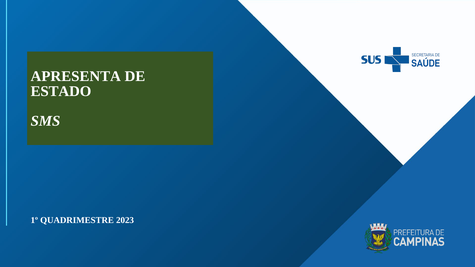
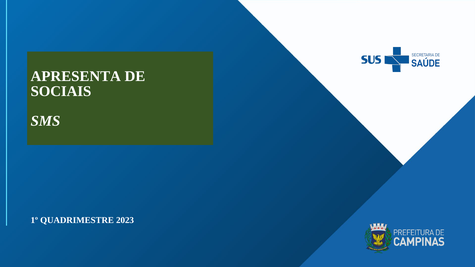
ESTADO: ESTADO -> SOCIAIS
